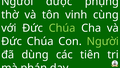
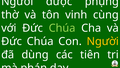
Người at (103, 41) colour: light green -> yellow
